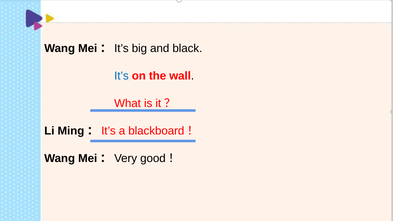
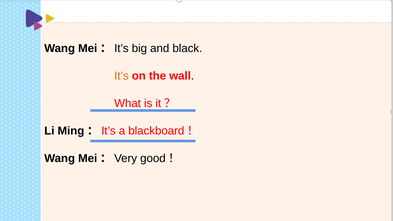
It’s at (121, 76) colour: blue -> orange
